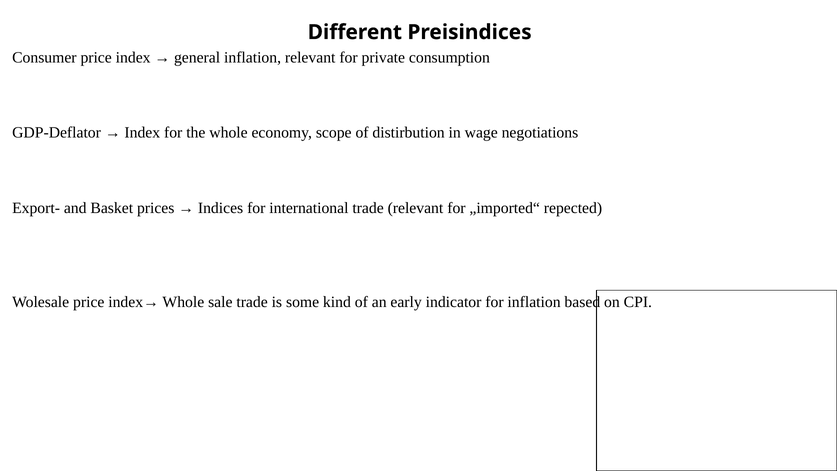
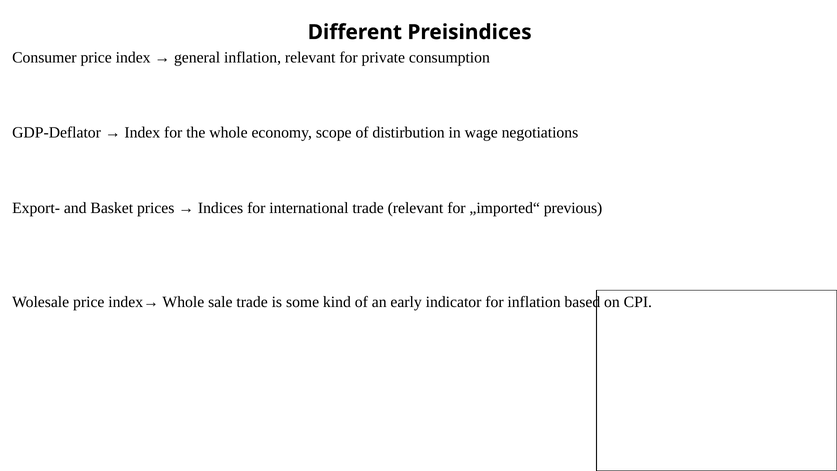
repected: repected -> previous
